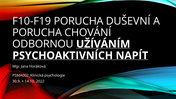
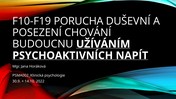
PORUCHA at (37, 33): PORUCHA -> POSEZENÍ
ODBORNOU: ODBORNOU -> BUDOUCNU
